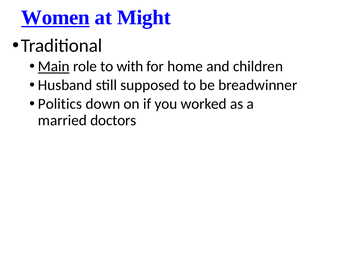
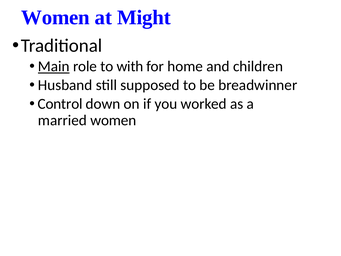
Women at (55, 18) underline: present -> none
Politics: Politics -> Control
married doctors: doctors -> women
